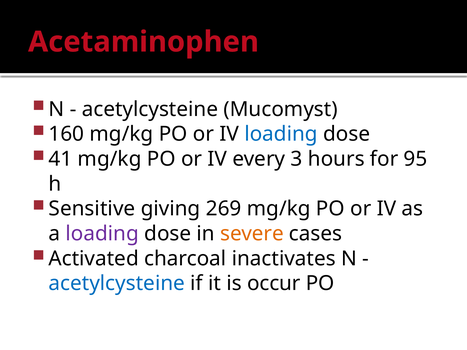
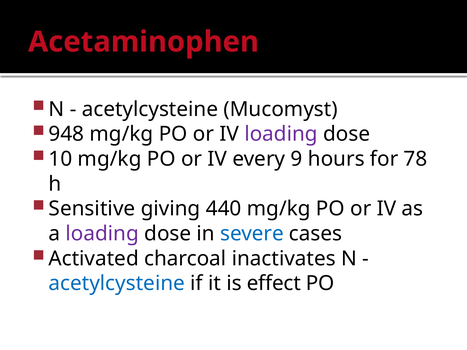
160: 160 -> 948
loading at (281, 134) colour: blue -> purple
41: 41 -> 10
3: 3 -> 9
95: 95 -> 78
269: 269 -> 440
severe colour: orange -> blue
occur: occur -> effect
